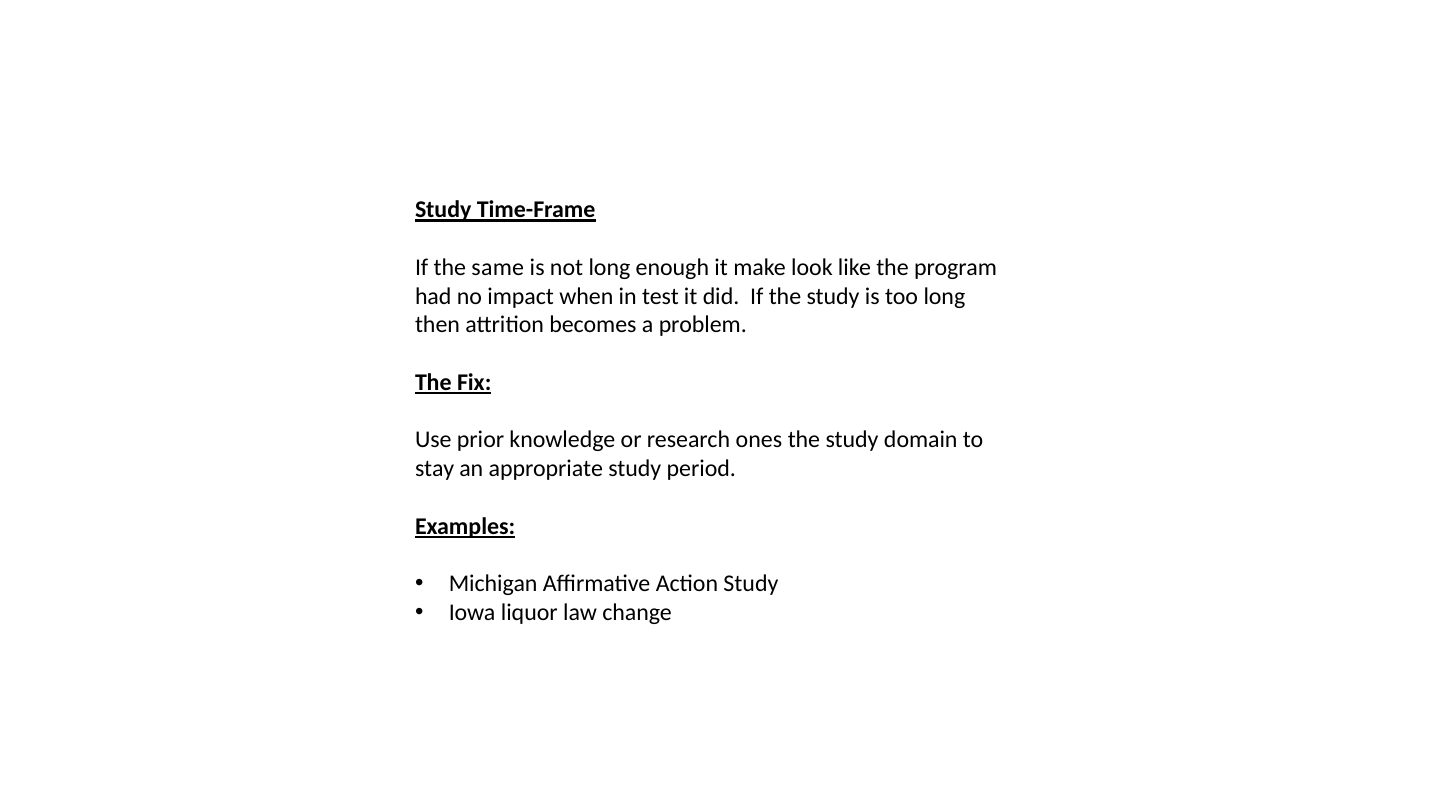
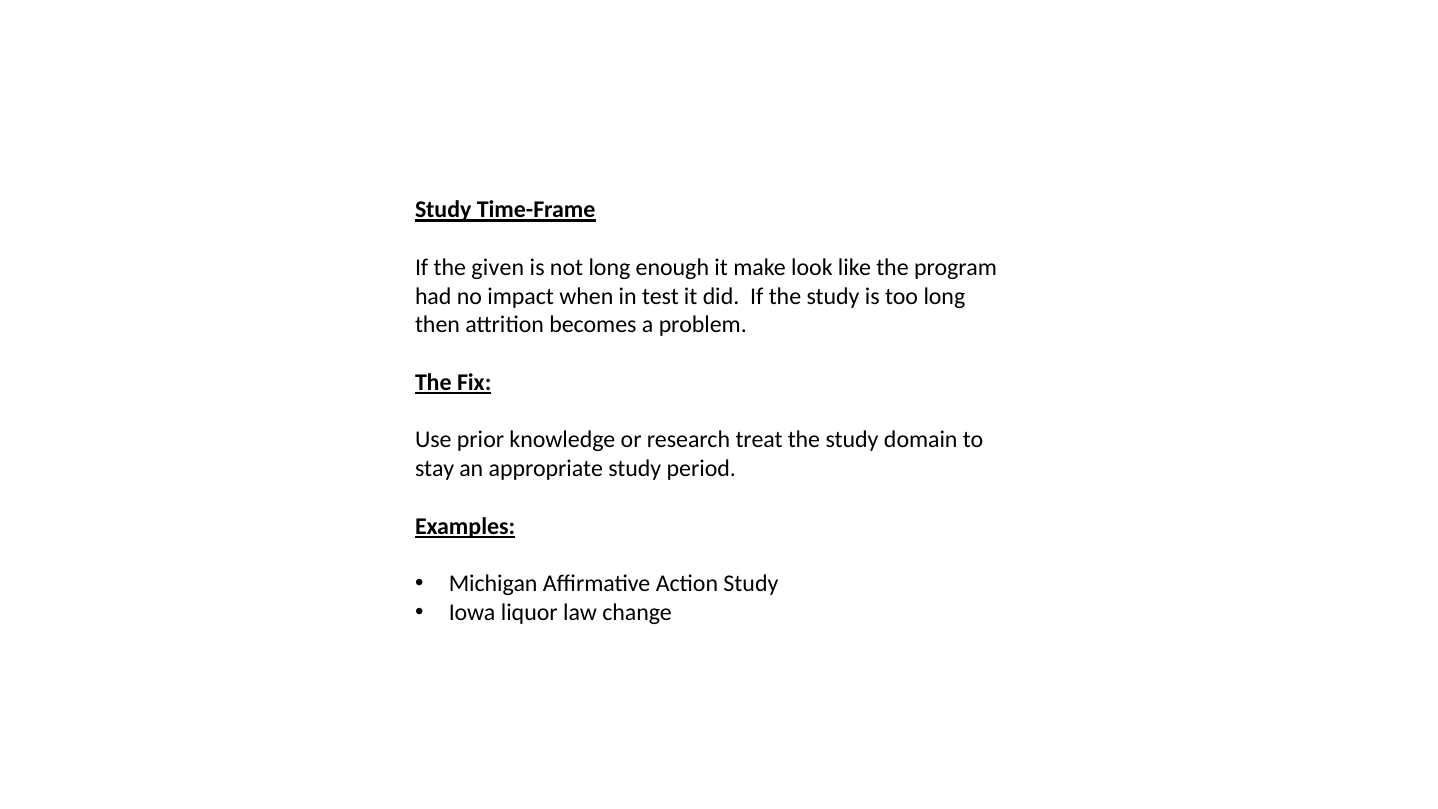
same: same -> given
ones: ones -> treat
